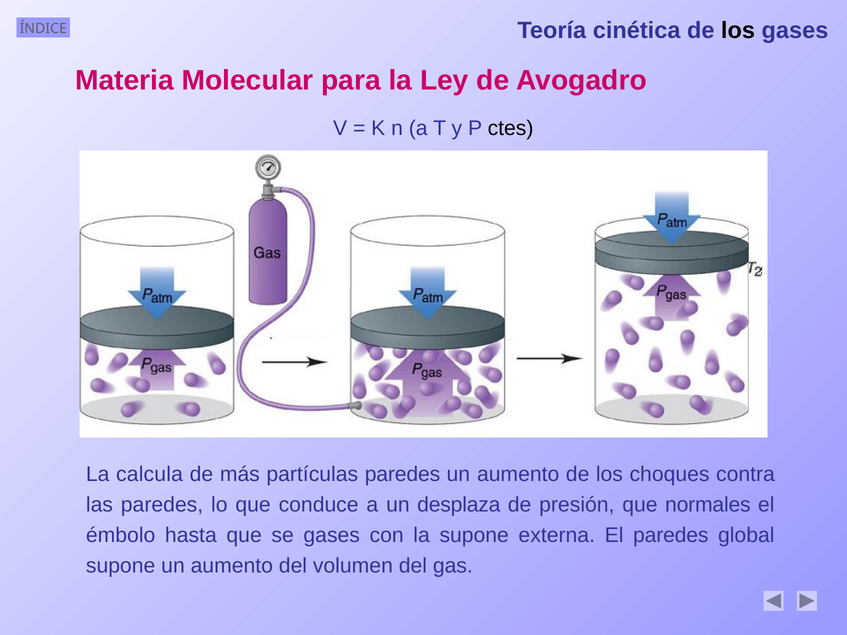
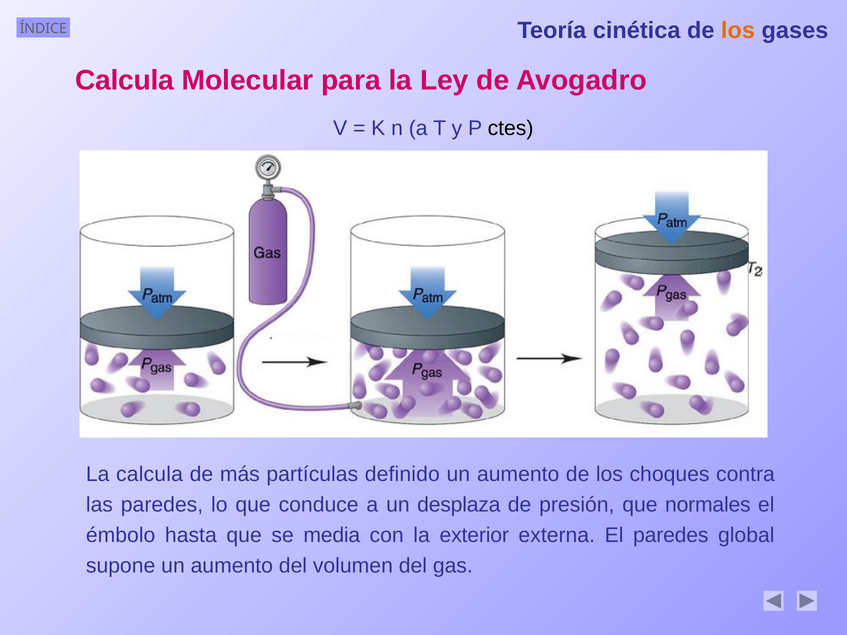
los at (738, 31) colour: black -> orange
Materia at (124, 81): Materia -> Calcula
partículas paredes: paredes -> definido
se gases: gases -> media
la supone: supone -> exterior
